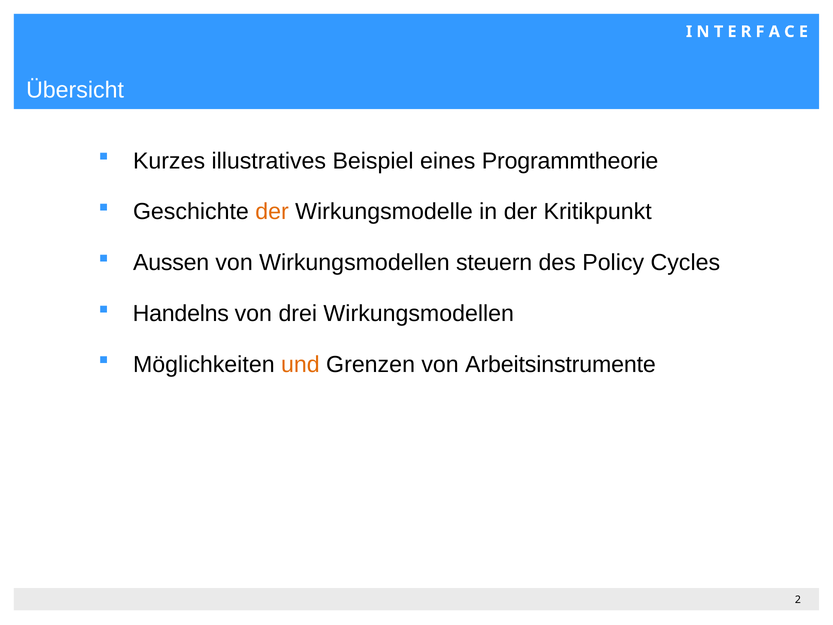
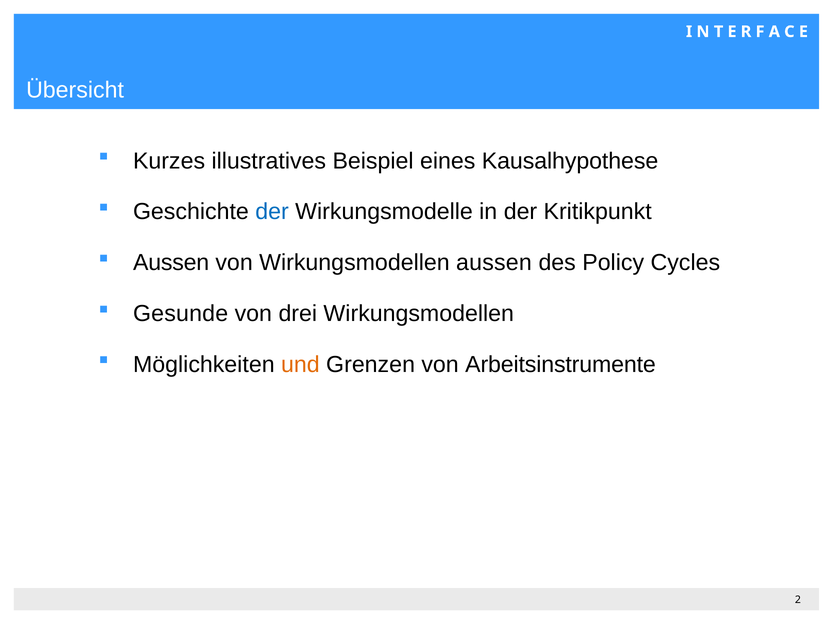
Programmtheorie: Programmtheorie -> Kausalhypothese
der at (272, 212) colour: orange -> blue
Wirkungsmodellen steuern: steuern -> aussen
Handelns: Handelns -> Gesunde
